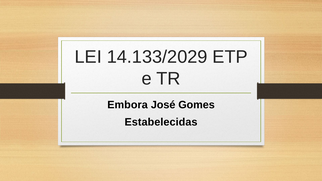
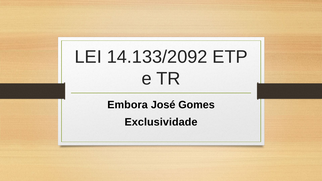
14.133/2029: 14.133/2029 -> 14.133/2092
Estabelecidas: Estabelecidas -> Exclusividade
